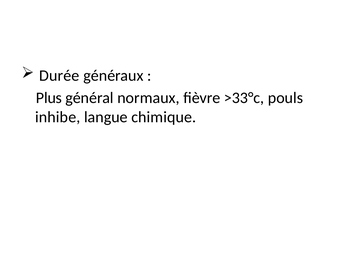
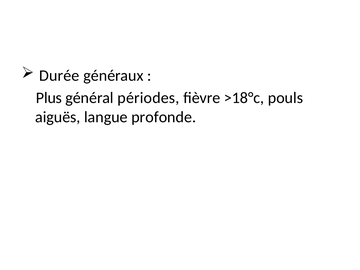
normaux: normaux -> périodes
>33°c: >33°c -> >18°c
inhibe: inhibe -> aiguës
chimique: chimique -> profonde
